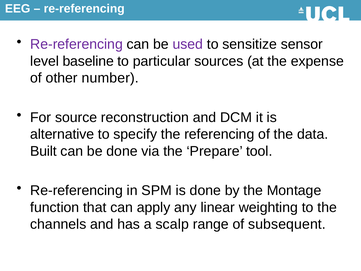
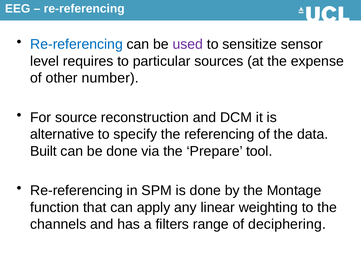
Re-referencing at (77, 44) colour: purple -> blue
baseline: baseline -> requires
scalp: scalp -> filters
subsequent: subsequent -> deciphering
